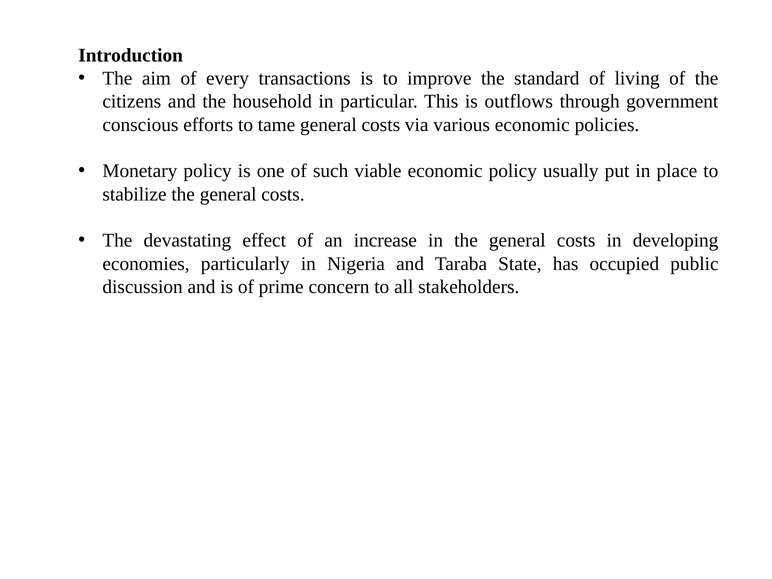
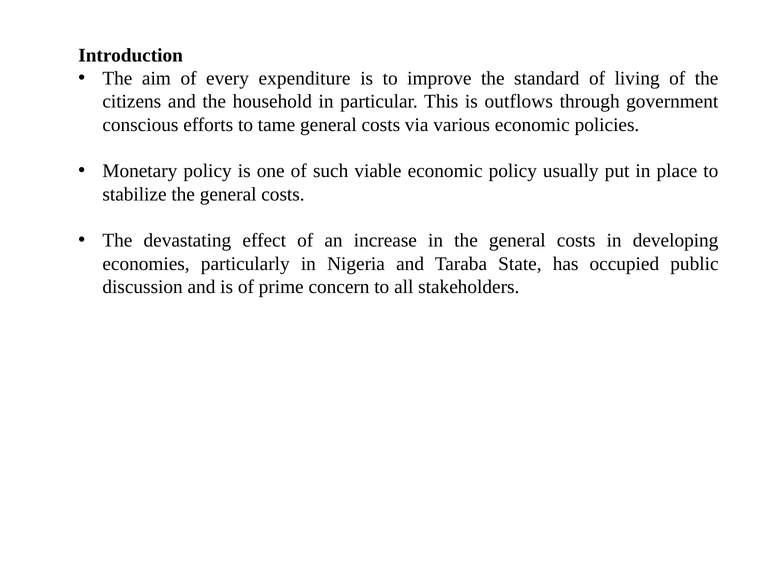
transactions: transactions -> expenditure
